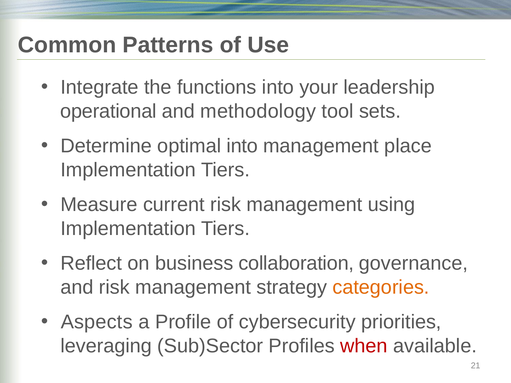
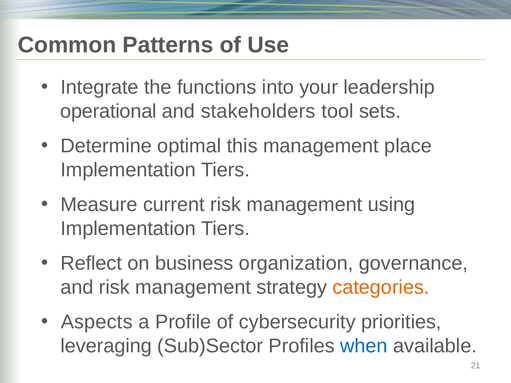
methodology: methodology -> stakeholders
optimal into: into -> this
collaboration: collaboration -> organization
when colour: red -> blue
